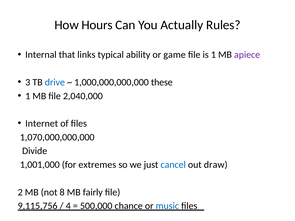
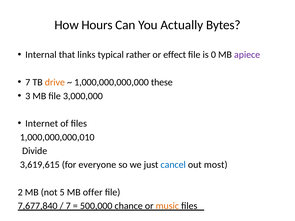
Rules: Rules -> Bytes
ability: ability -> rather
game: game -> effect
is 1: 1 -> 0
3 at (28, 82): 3 -> 7
drive colour: blue -> orange
1 at (28, 96): 1 -> 3
2,040,000: 2,040,000 -> 3,000,000
1,070,000,000,000: 1,070,000,000,000 -> 1,000,000,000,010
1,001,000: 1,001,000 -> 3,619,615
extremes: extremes -> everyone
draw: draw -> most
8: 8 -> 5
fairly: fairly -> offer
9,115,756: 9,115,756 -> 7,677,840
4 at (68, 206): 4 -> 7
music colour: blue -> orange
